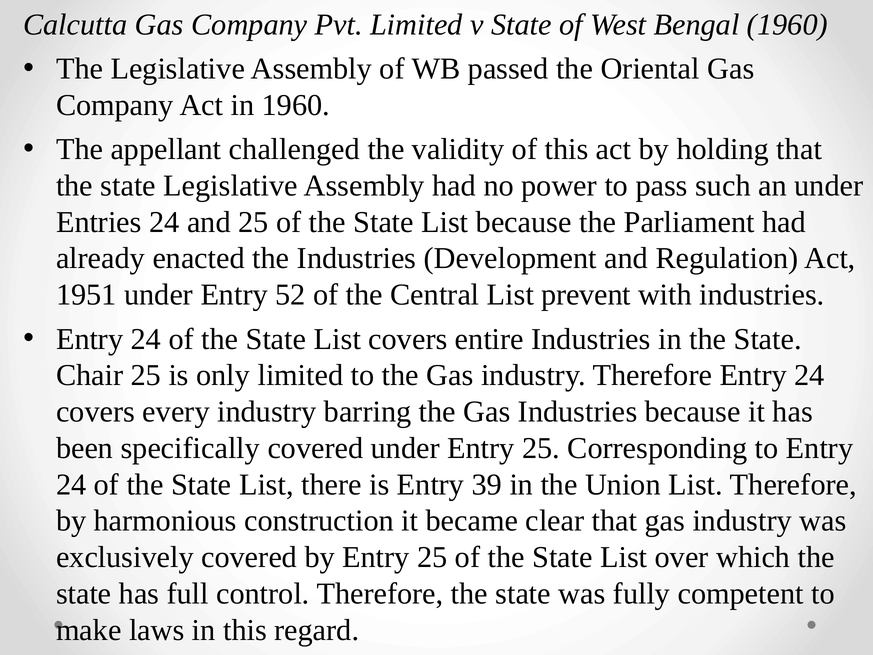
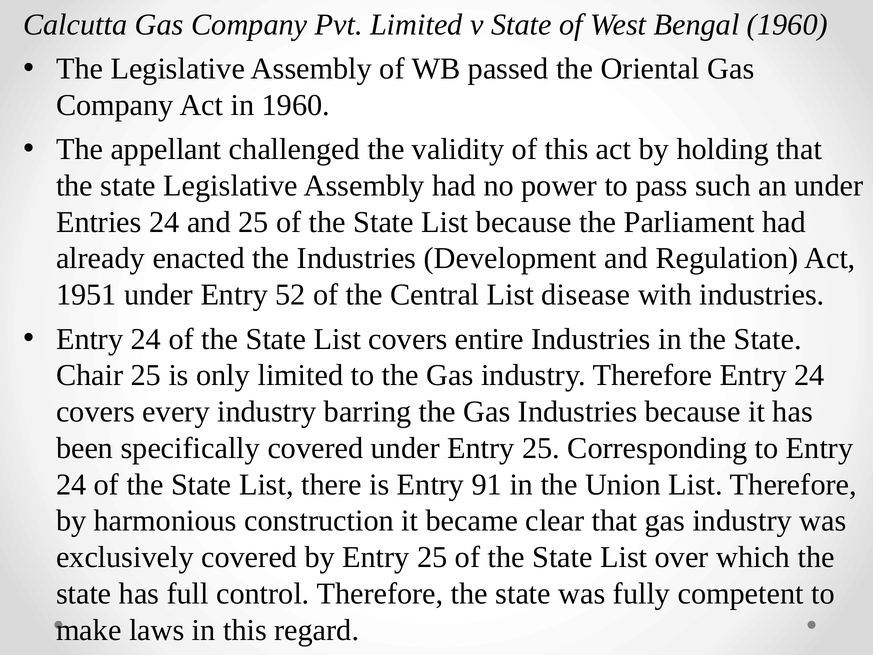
prevent: prevent -> disease
39: 39 -> 91
